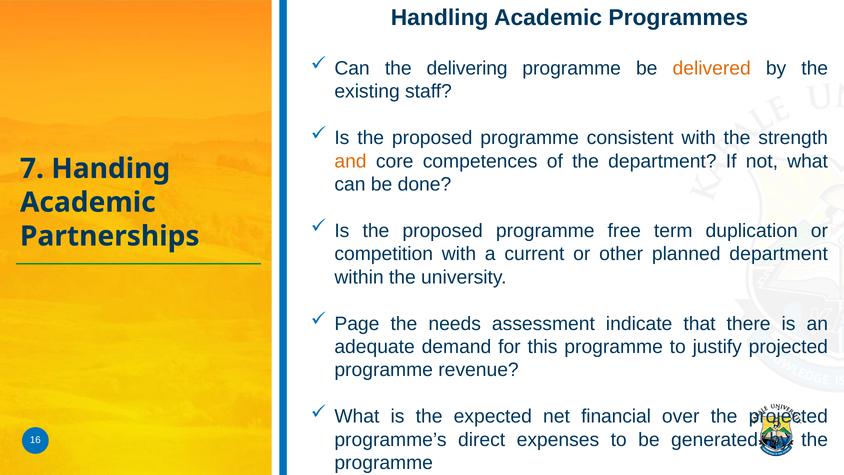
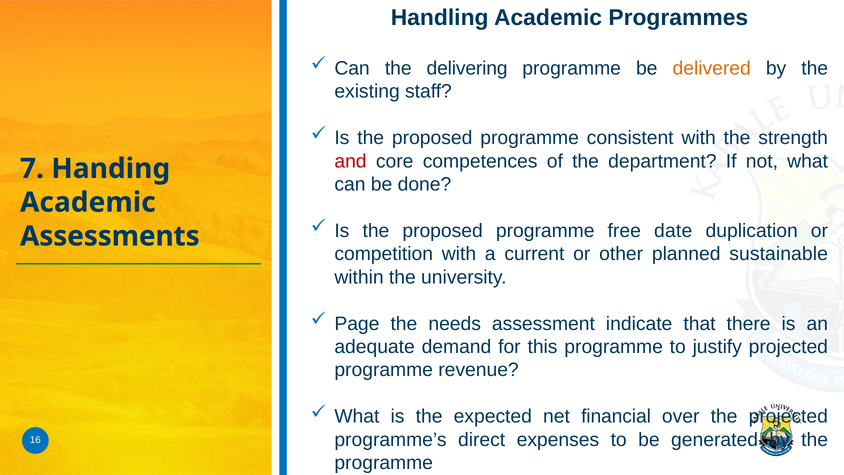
and colour: orange -> red
term: term -> date
Partnerships: Partnerships -> Assessments
planned department: department -> sustainable
